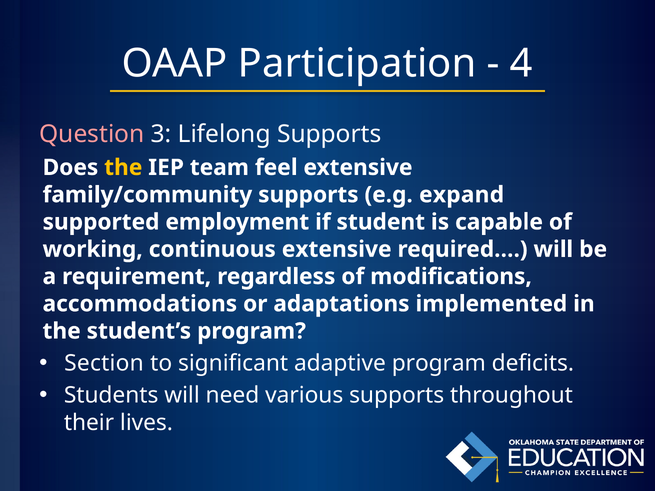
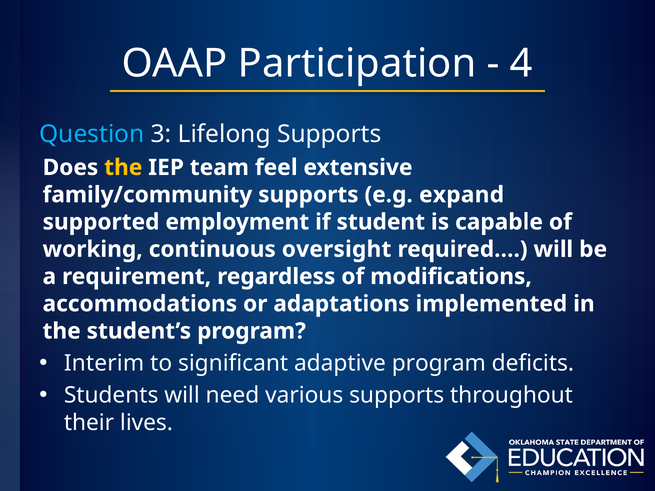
Question colour: pink -> light blue
continuous extensive: extensive -> oversight
Section: Section -> Interim
